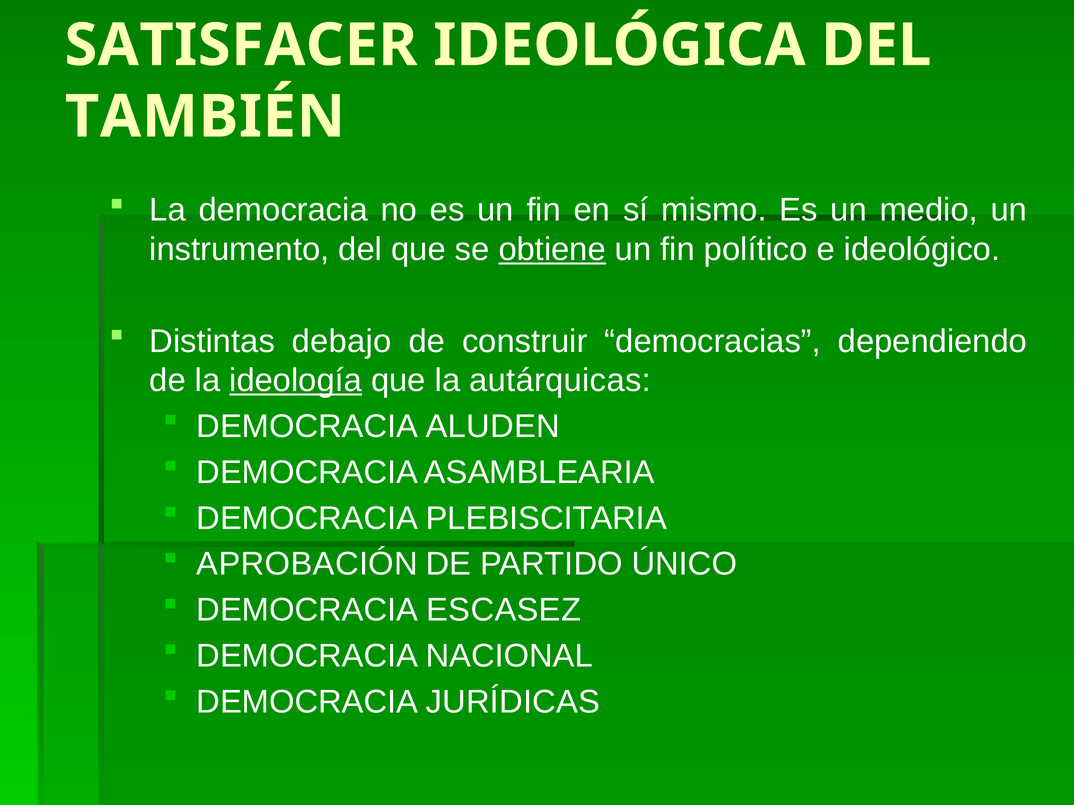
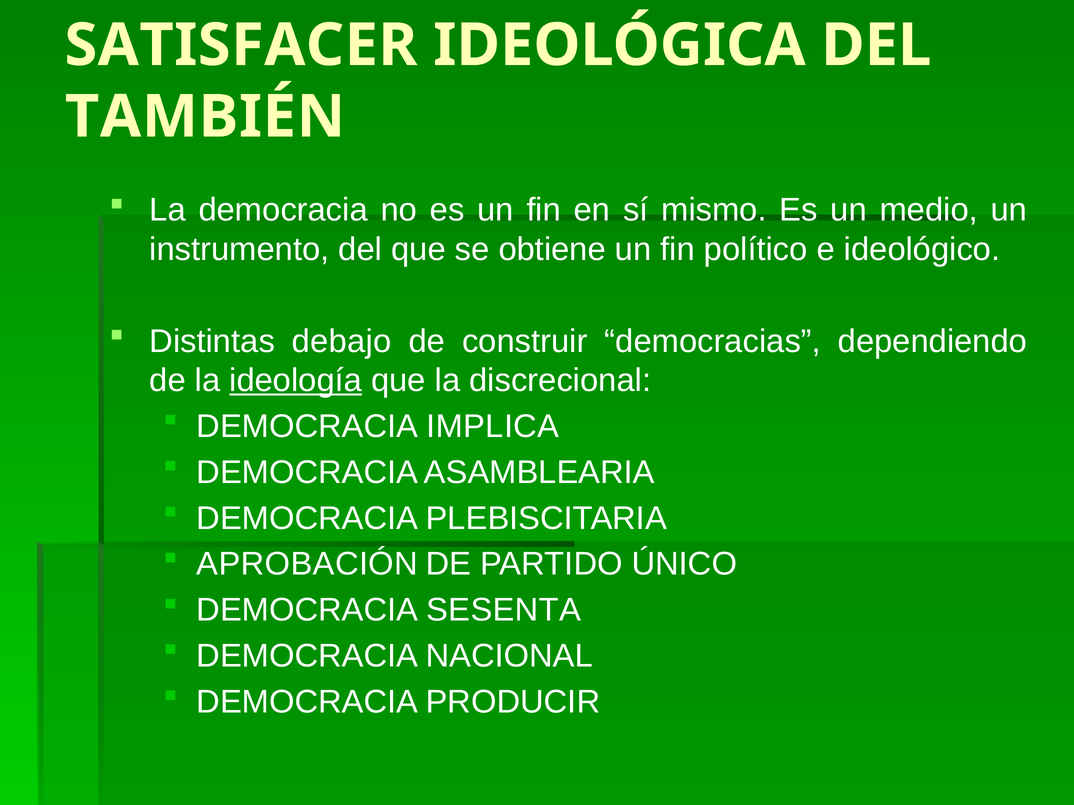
obtiene underline: present -> none
autárquicas: autárquicas -> discrecional
ALUDEN: ALUDEN -> IMPLICA
ESCASEZ: ESCASEZ -> SESENTA
JURÍDICAS: JURÍDICAS -> PRODUCIR
